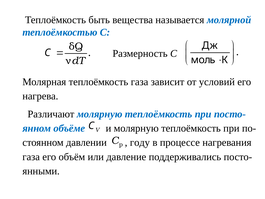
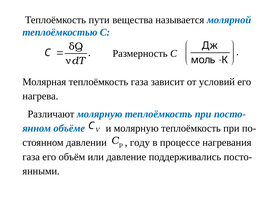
быть: быть -> пути
